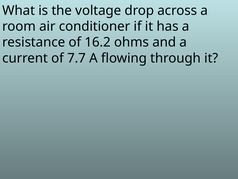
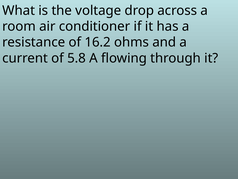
7.7: 7.7 -> 5.8
